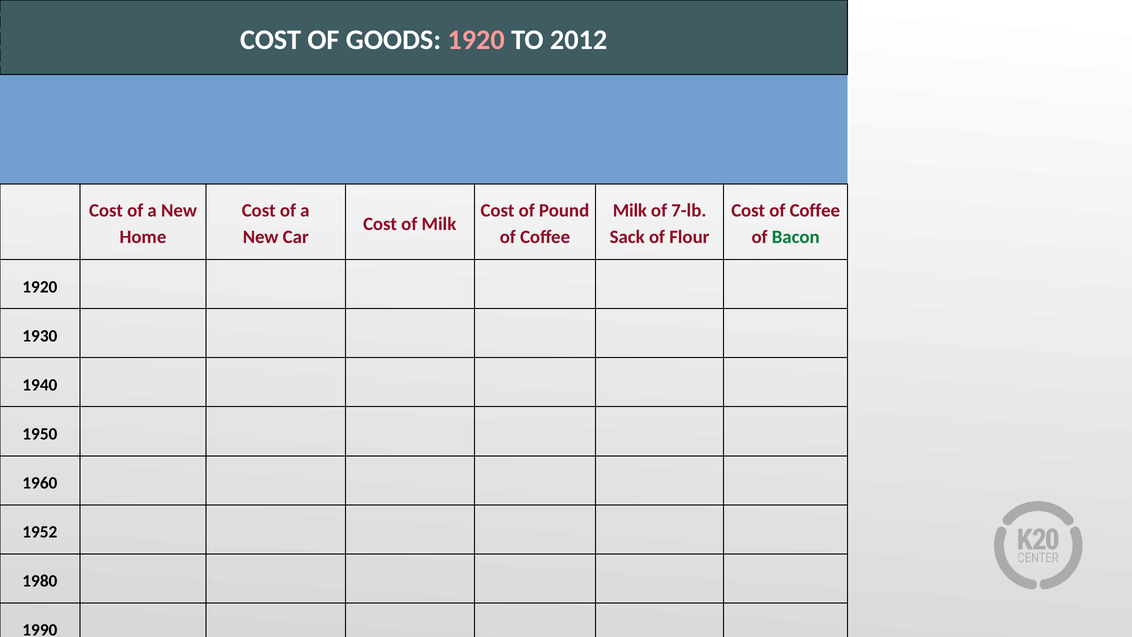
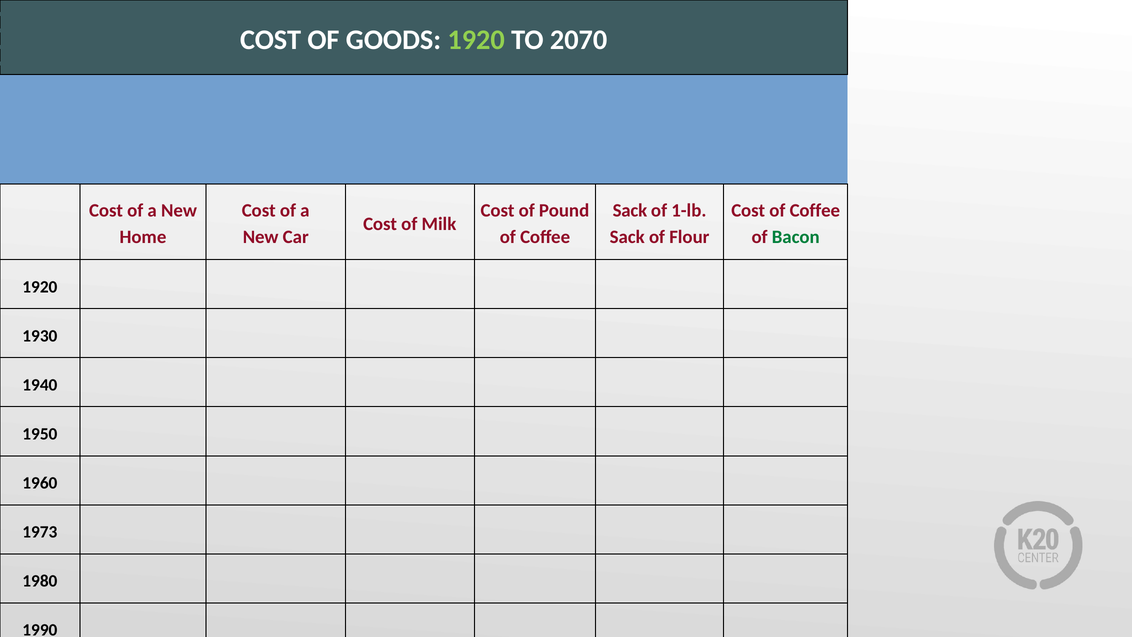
1920 at (476, 40) colour: pink -> light green
2012: 2012 -> 2070
Milk at (630, 210): Milk -> Sack
7-lb: 7-lb -> 1-lb
1952: 1952 -> 1973
